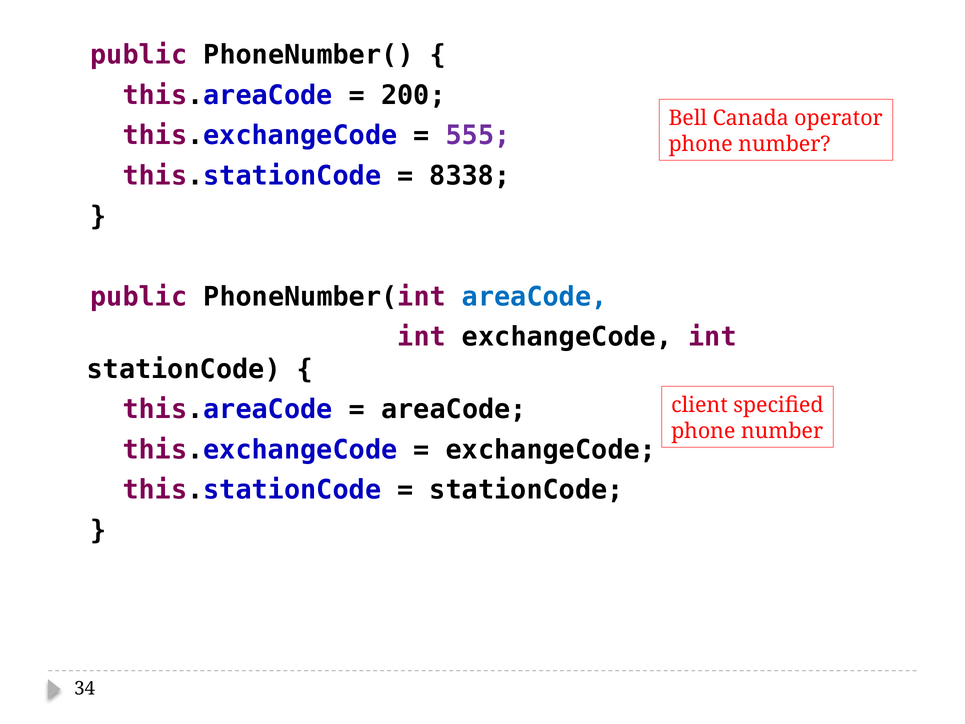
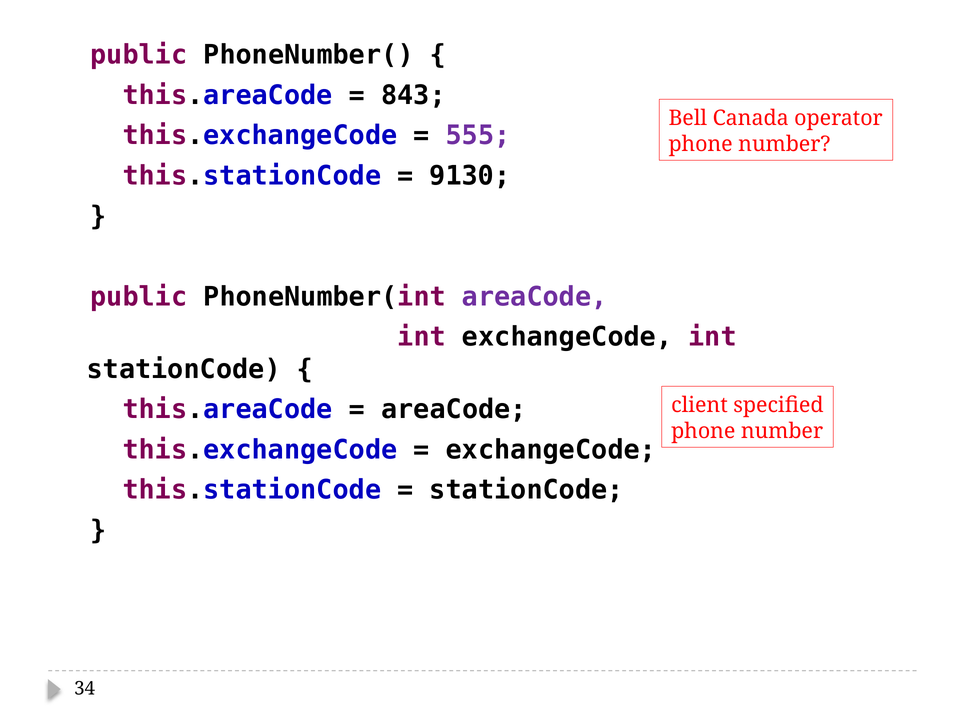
200: 200 -> 843
8338: 8338 -> 9130
areaCode at (535, 297) colour: blue -> purple
